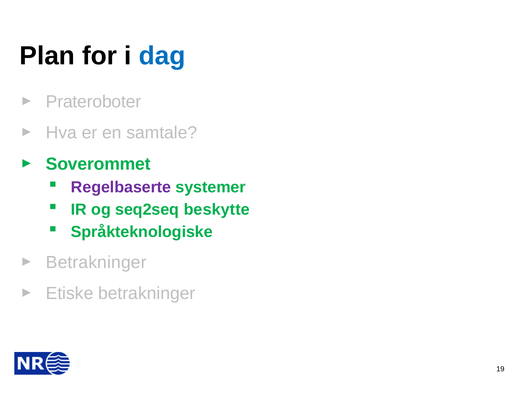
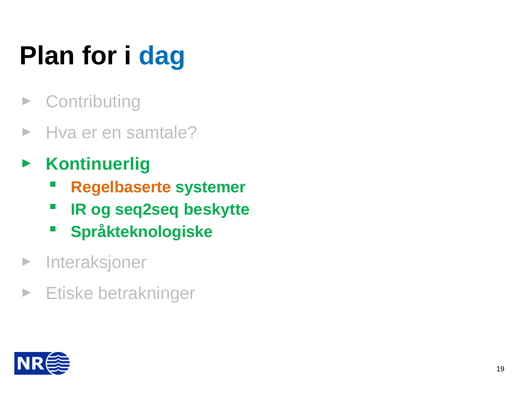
Prateroboter: Prateroboter -> Contributing
Soverommet: Soverommet -> Kontinuerlig
Regelbaserte colour: purple -> orange
Betrakninger at (96, 262): Betrakninger -> Interaksjoner
